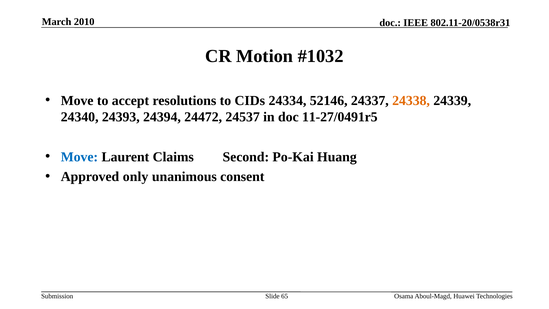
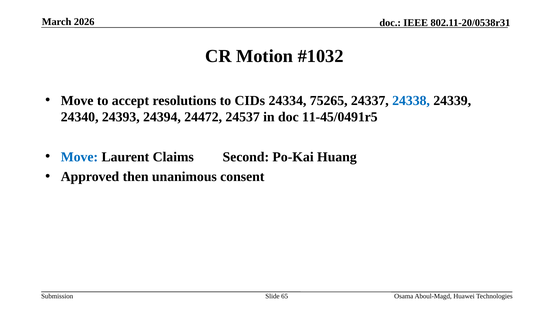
2010: 2010 -> 2026
52146: 52146 -> 75265
24338 colour: orange -> blue
11-27/0491r5: 11-27/0491r5 -> 11-45/0491r5
only: only -> then
